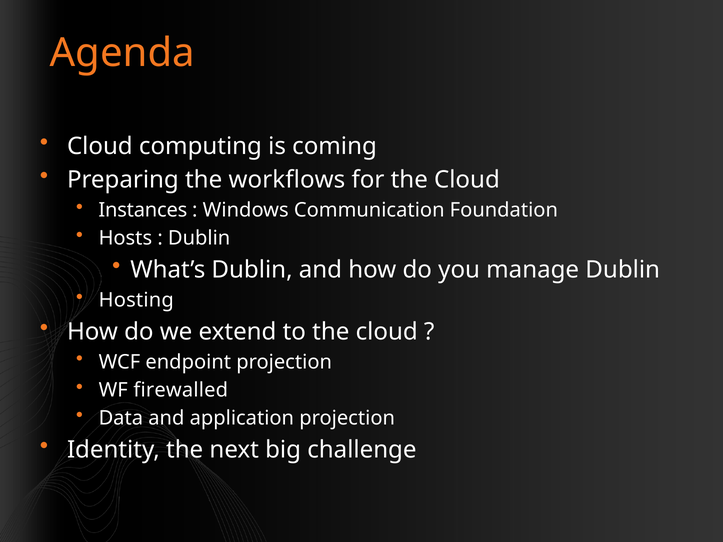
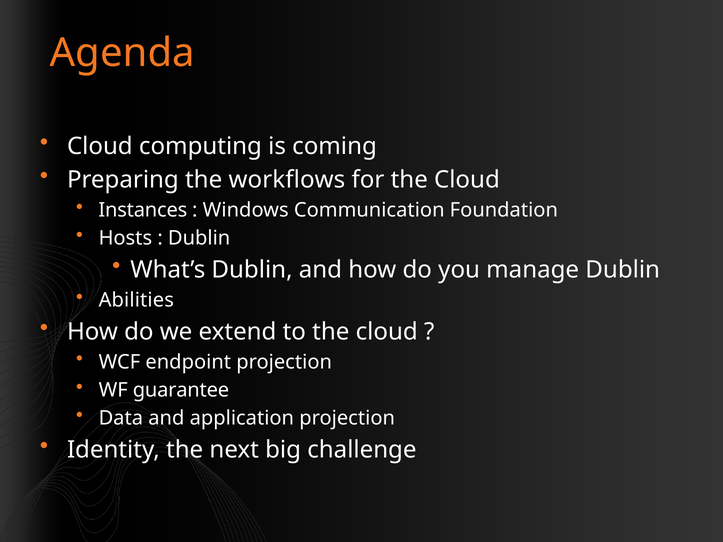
Hosting: Hosting -> Abilities
firewalled: firewalled -> guarantee
